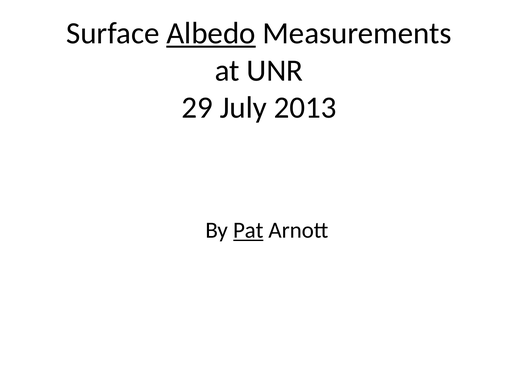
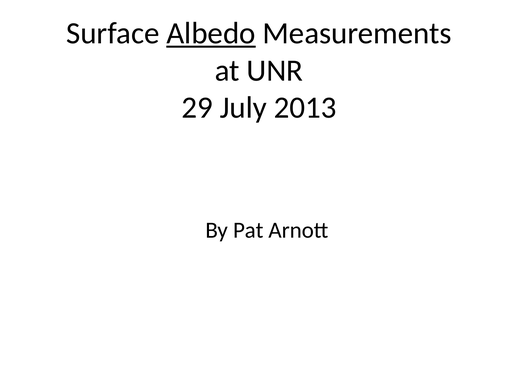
Pat underline: present -> none
